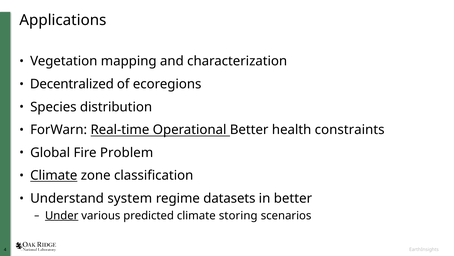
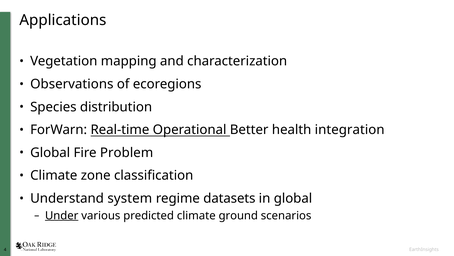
Decentralized: Decentralized -> Observations
constraints: constraints -> integration
Climate at (54, 175) underline: present -> none
in better: better -> global
storing: storing -> ground
